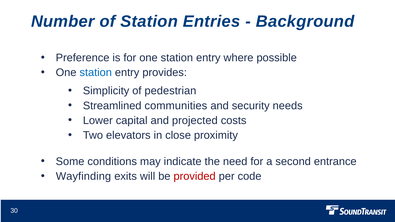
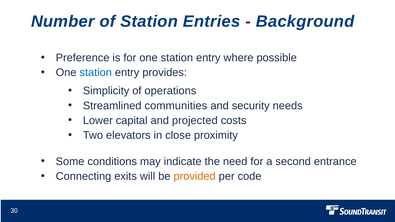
pedestrian: pedestrian -> operations
Wayfinding: Wayfinding -> Connecting
provided colour: red -> orange
